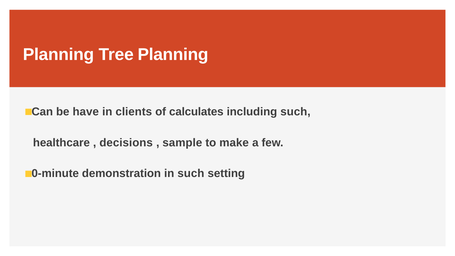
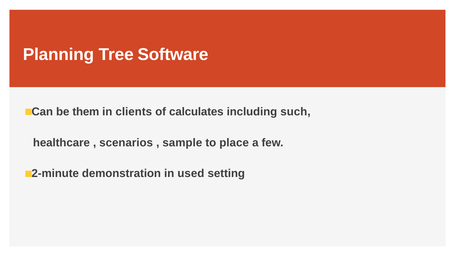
Tree Planning: Planning -> Software
have: have -> them
decisions: decisions -> scenarios
make: make -> place
0-minute: 0-minute -> 2-minute
in such: such -> used
